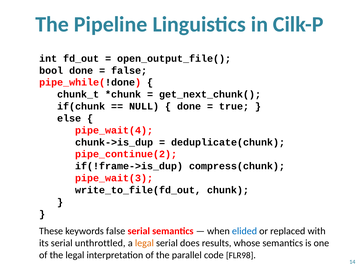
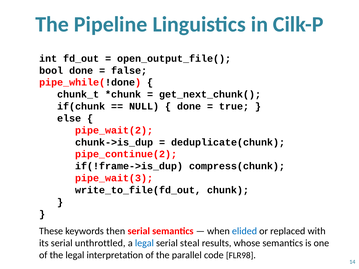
pipe_wait(4: pipe_wait(4 -> pipe_wait(2
keywords false: false -> then
legal at (144, 243) colour: orange -> blue
does: does -> steal
